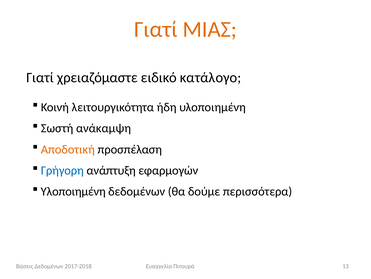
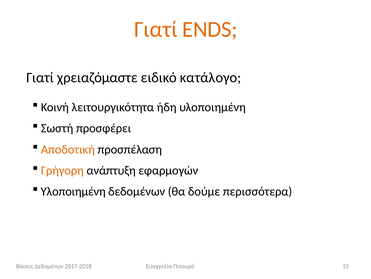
ΜΙΑΣ: ΜΙΑΣ -> ENDS
ανάκαμψη: ανάκαμψη -> προσφέρει
Γρήγορη colour: blue -> orange
